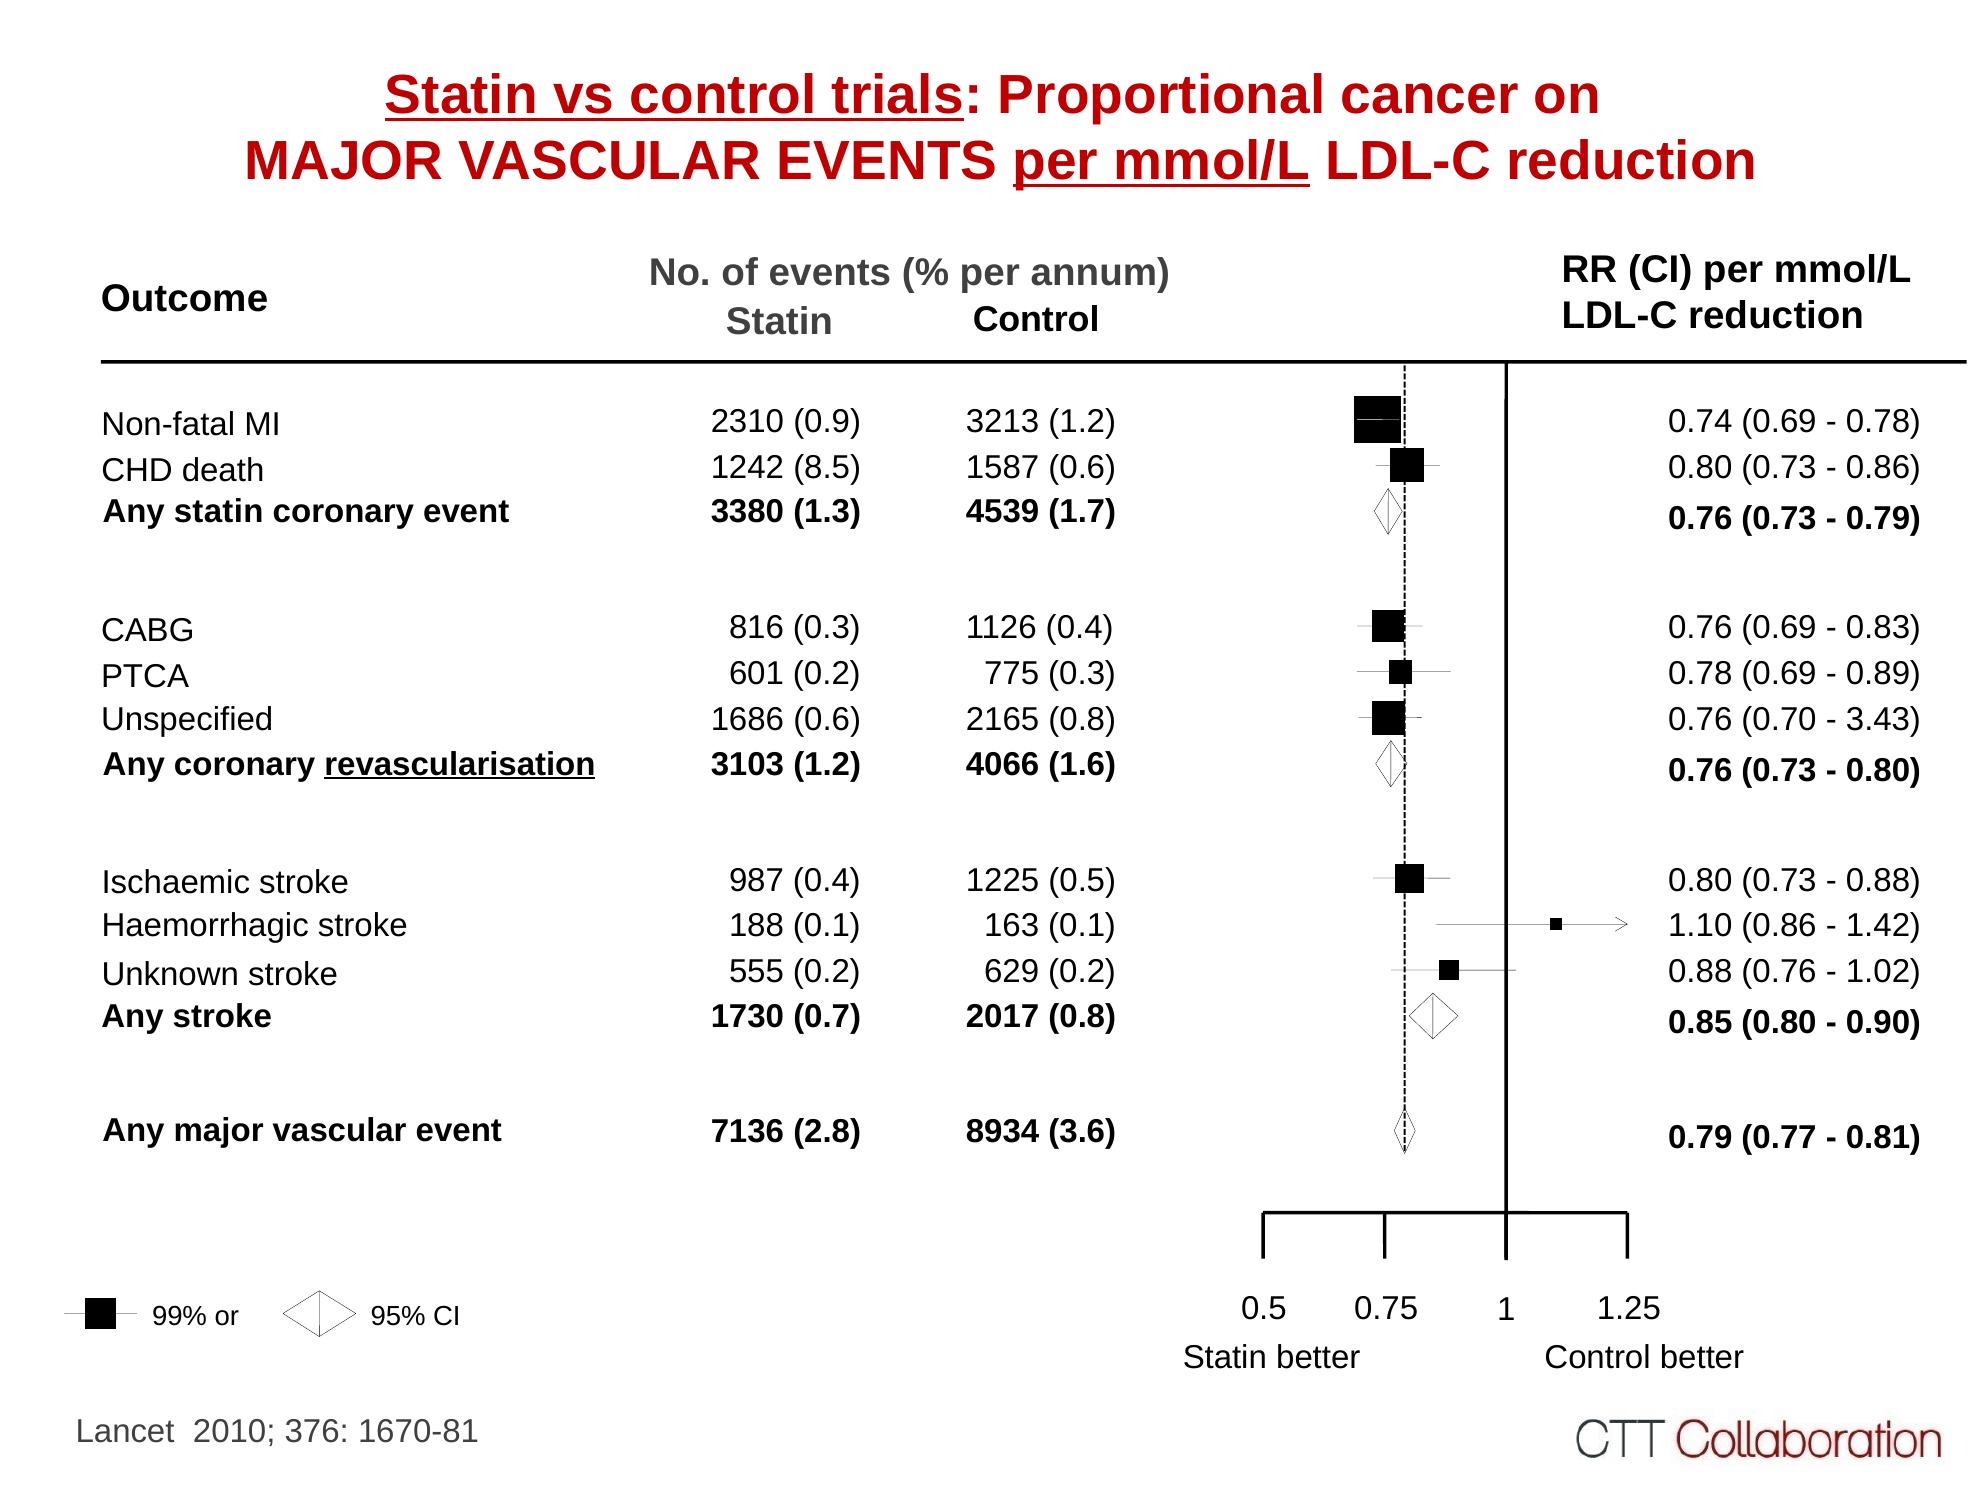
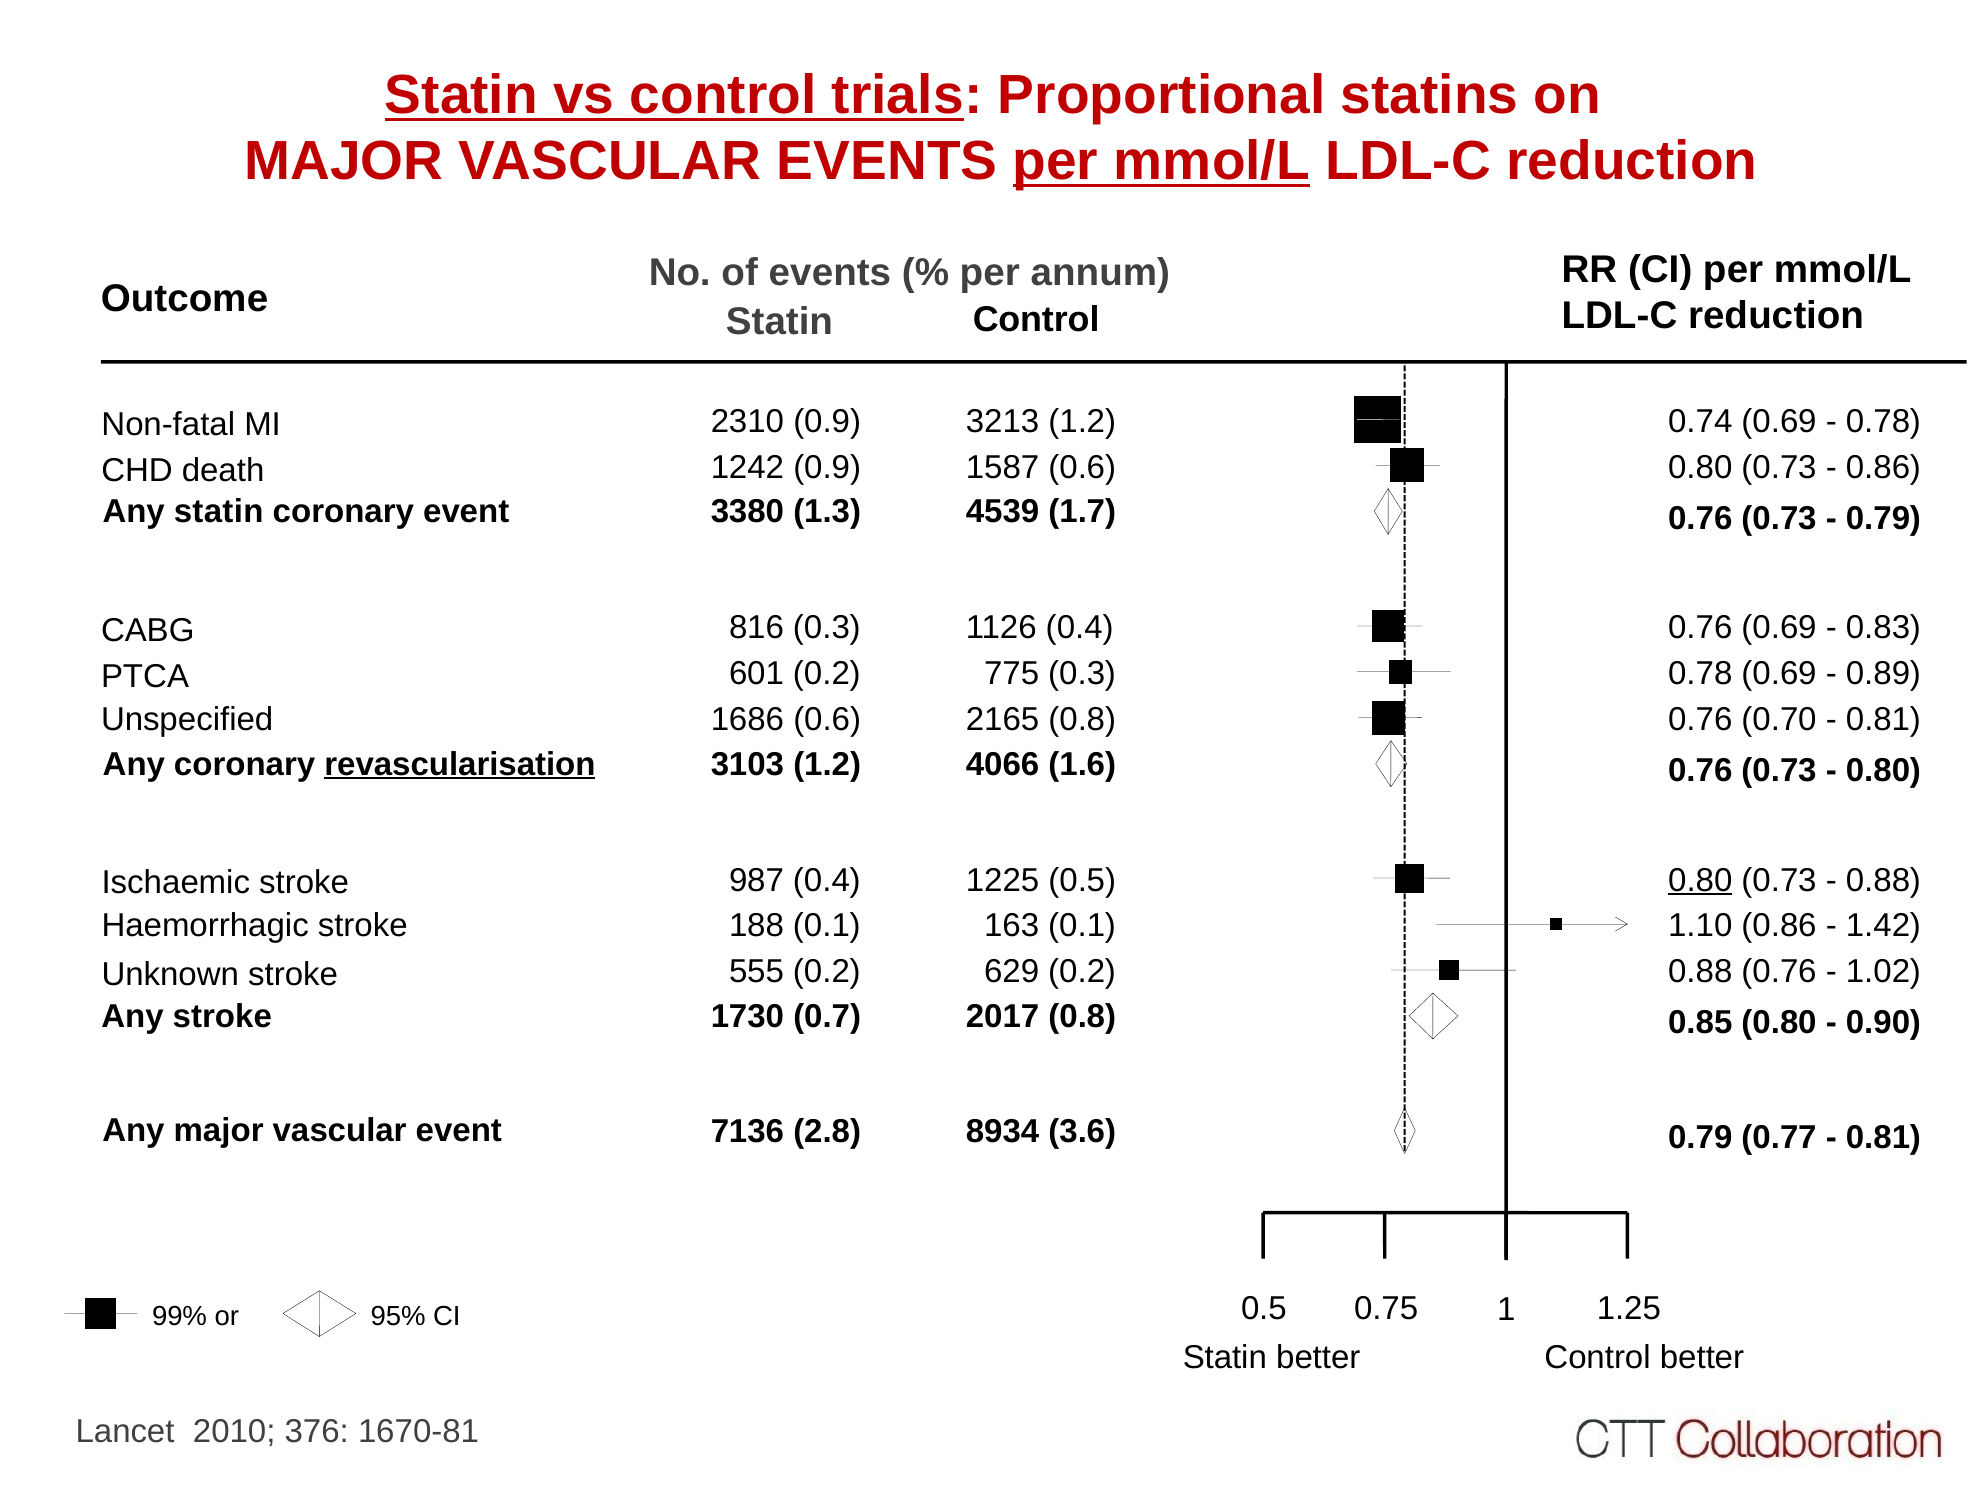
cancer: cancer -> statins
1242 8.5: 8.5 -> 0.9
3.43 at (1883, 719): 3.43 -> 0.81
0.80 at (1700, 880) underline: none -> present
